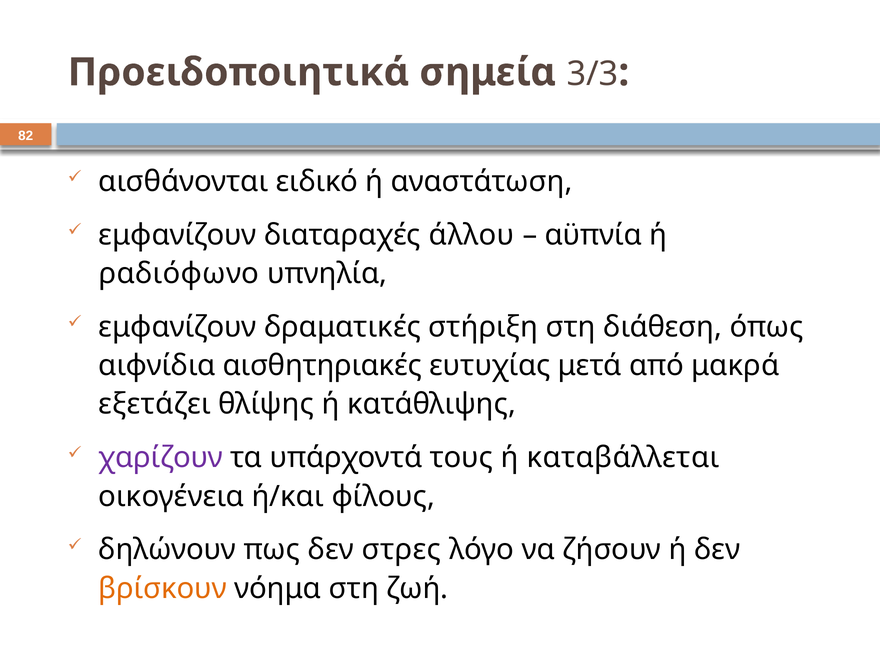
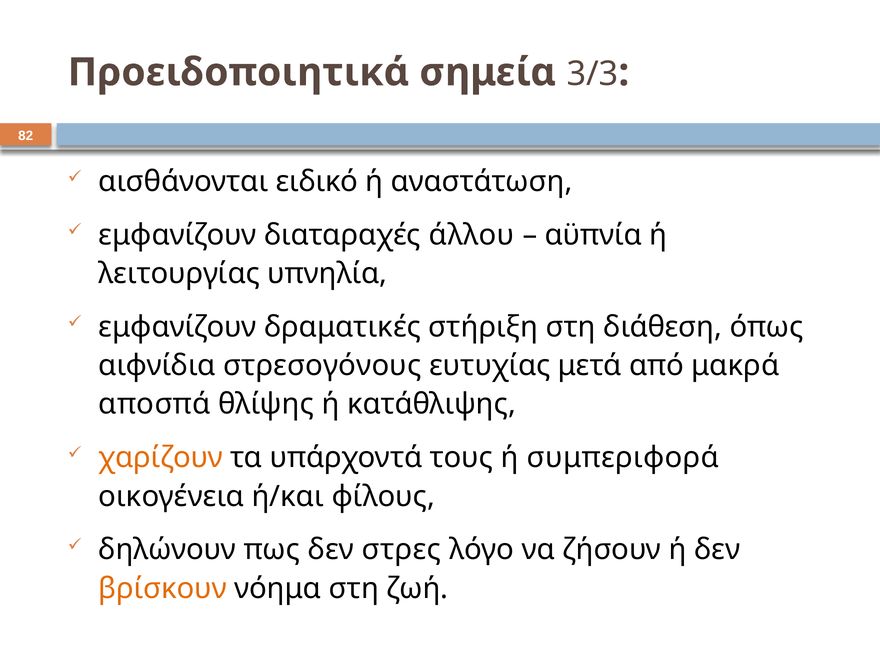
ραδιόφωνο: ραδιόφωνο -> λειτουργίας
αισθητηριακές: αισθητηριακές -> στρεσογόνους
εξετάζει: εξετάζει -> αποσπά
χαρίζουν colour: purple -> orange
καταβάλλεται: καταβάλλεται -> συμπεριφορά
